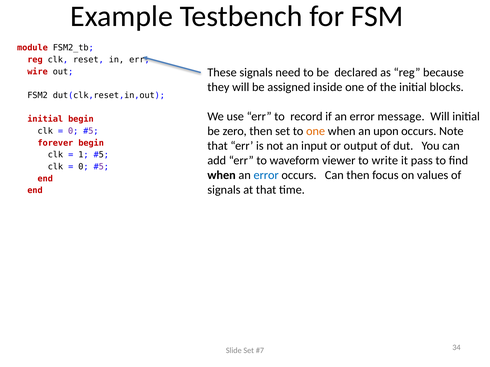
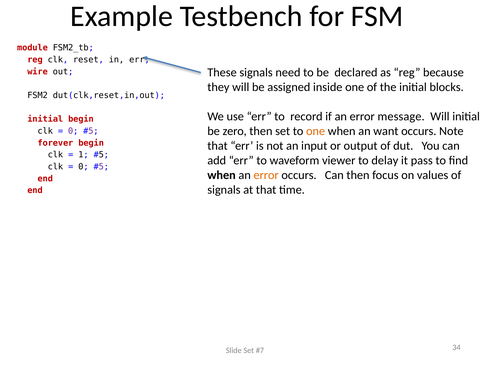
upon: upon -> want
write: write -> delay
error at (266, 175) colour: blue -> orange
